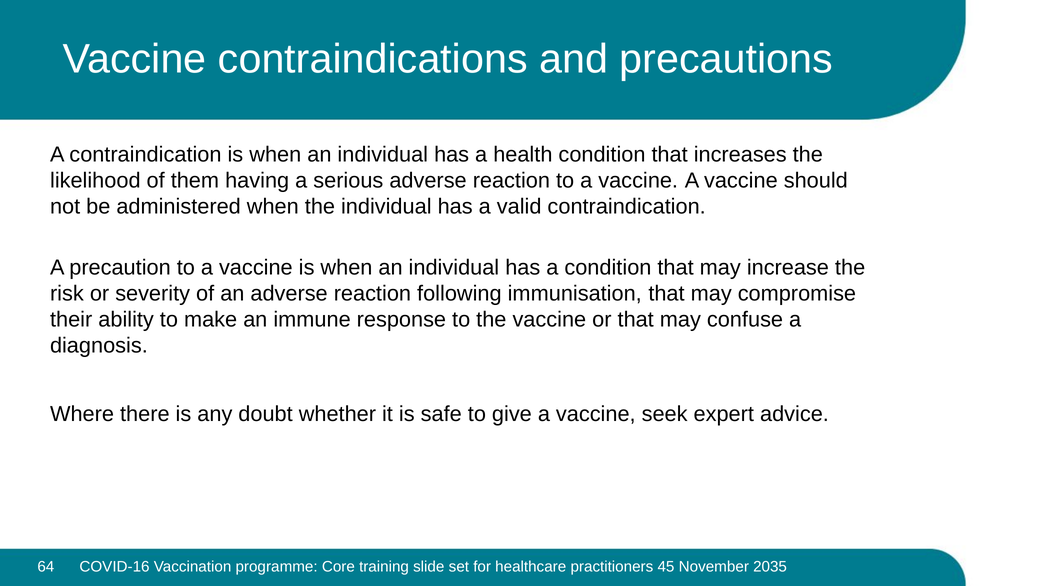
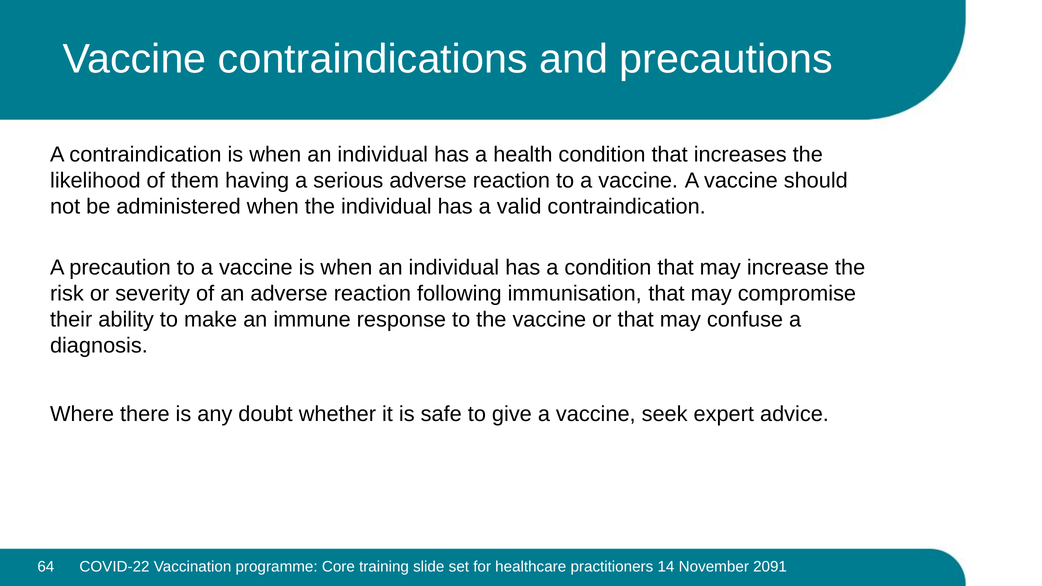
COVID-16: COVID-16 -> COVID-22
45: 45 -> 14
2035: 2035 -> 2091
